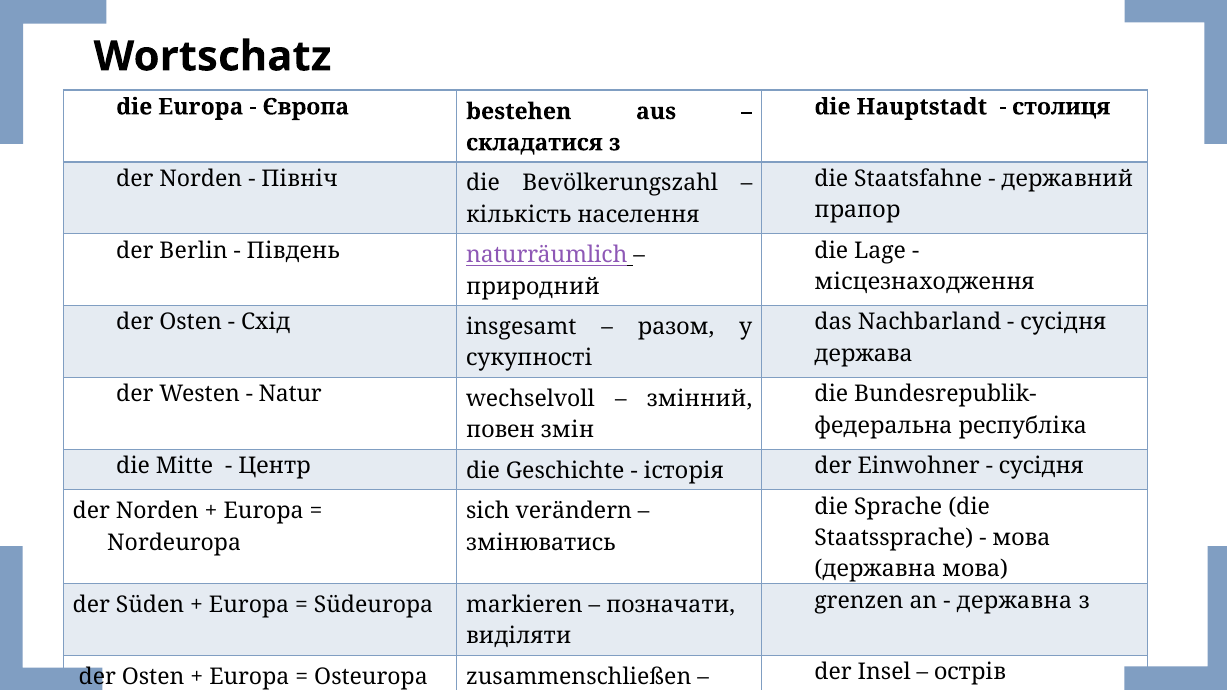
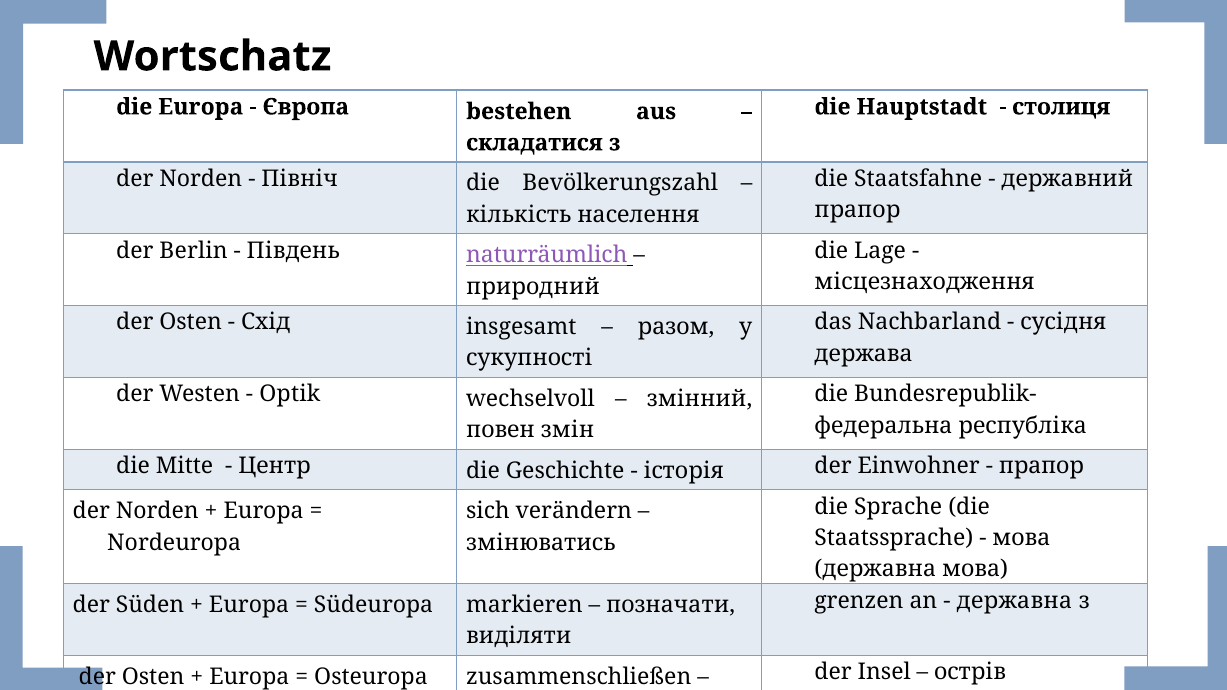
Natur: Natur -> Optik
сусідня at (1041, 466): сусідня -> прапор
